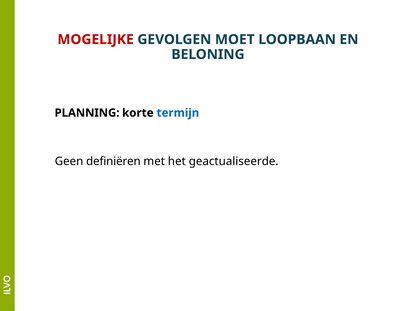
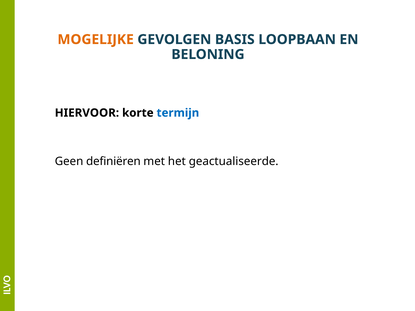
MOGELIJKE colour: red -> orange
MOET: MOET -> BASIS
PLANNING: PLANNING -> HIERVOOR
